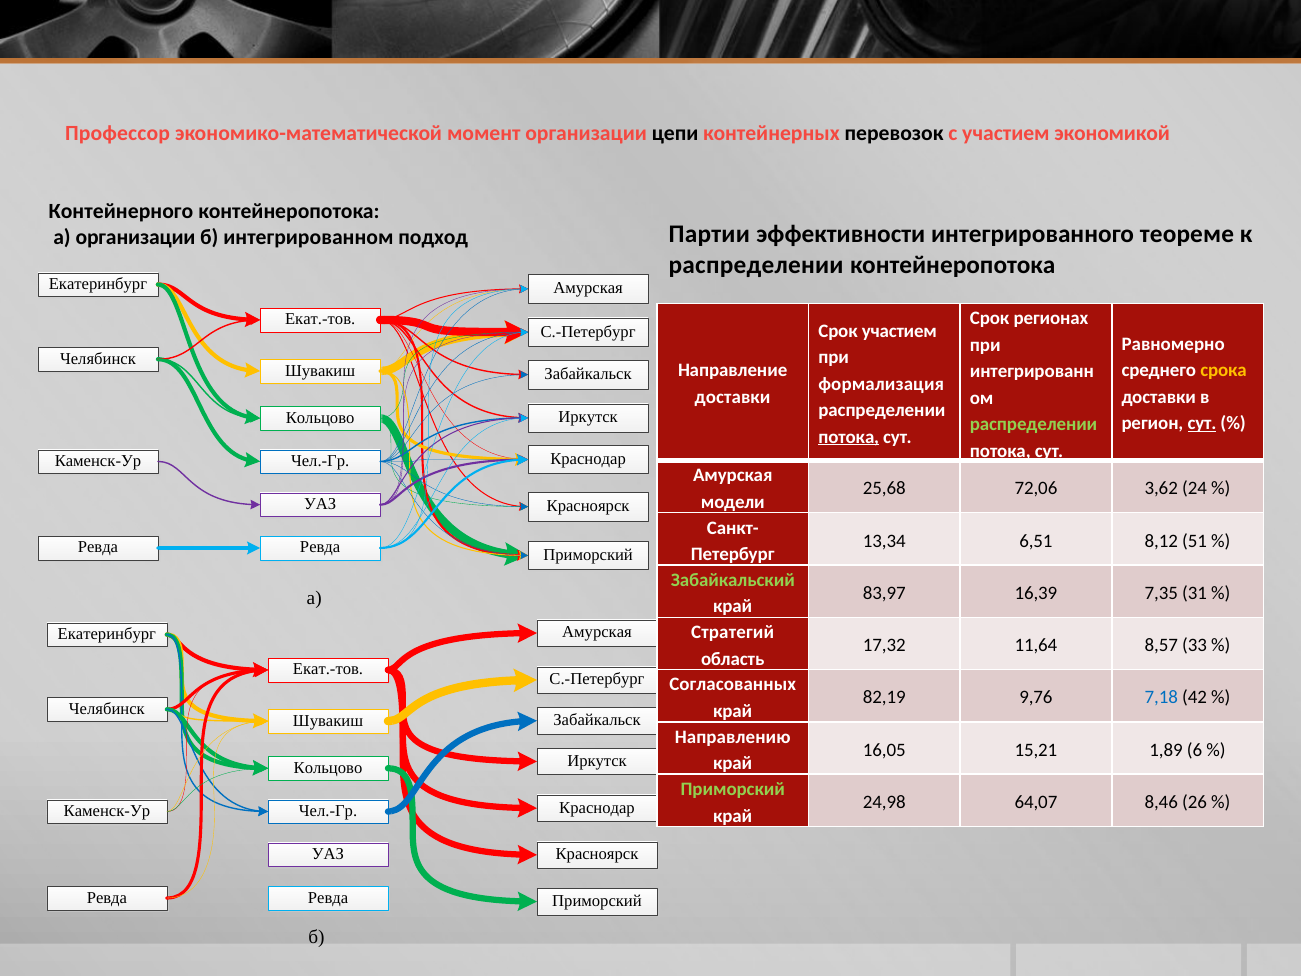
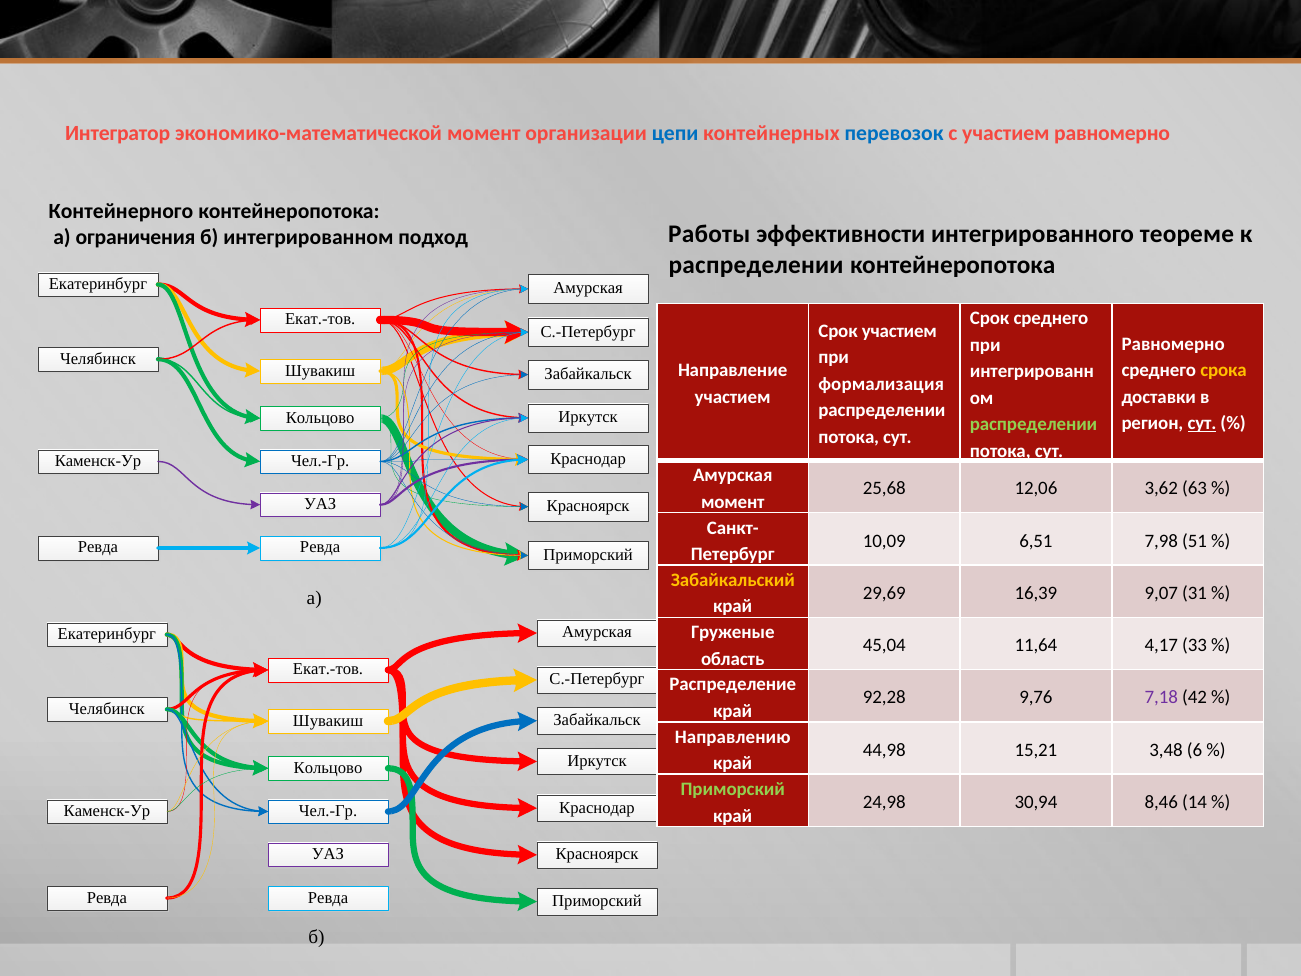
Профессор: Профессор -> Интегратор
цепи colour: black -> blue
перевозок colour: black -> blue
участием экономикой: экономикой -> равномерно
а организации: организации -> ограничения
Партии: Партии -> Работы
Срок регионах: регионах -> среднего
доставки at (733, 397): доставки -> участием
потока at (849, 437) underline: present -> none
72,06: 72,06 -> 12,06
24: 24 -> 63
модели at (733, 502): модели -> момент
13,34: 13,34 -> 10,09
8,12: 8,12 -> 7,98
Забайкальский colour: light green -> yellow
83,97: 83,97 -> 29,69
7,35: 7,35 -> 9,07
Стратегий: Стратегий -> Груженые
17,32: 17,32 -> 45,04
8,57: 8,57 -> 4,17
Согласованных: Согласованных -> Распределение
82,19: 82,19 -> 92,28
7,18 colour: blue -> purple
16,05: 16,05 -> 44,98
1,89: 1,89 -> 3,48
64,07: 64,07 -> 30,94
26: 26 -> 14
